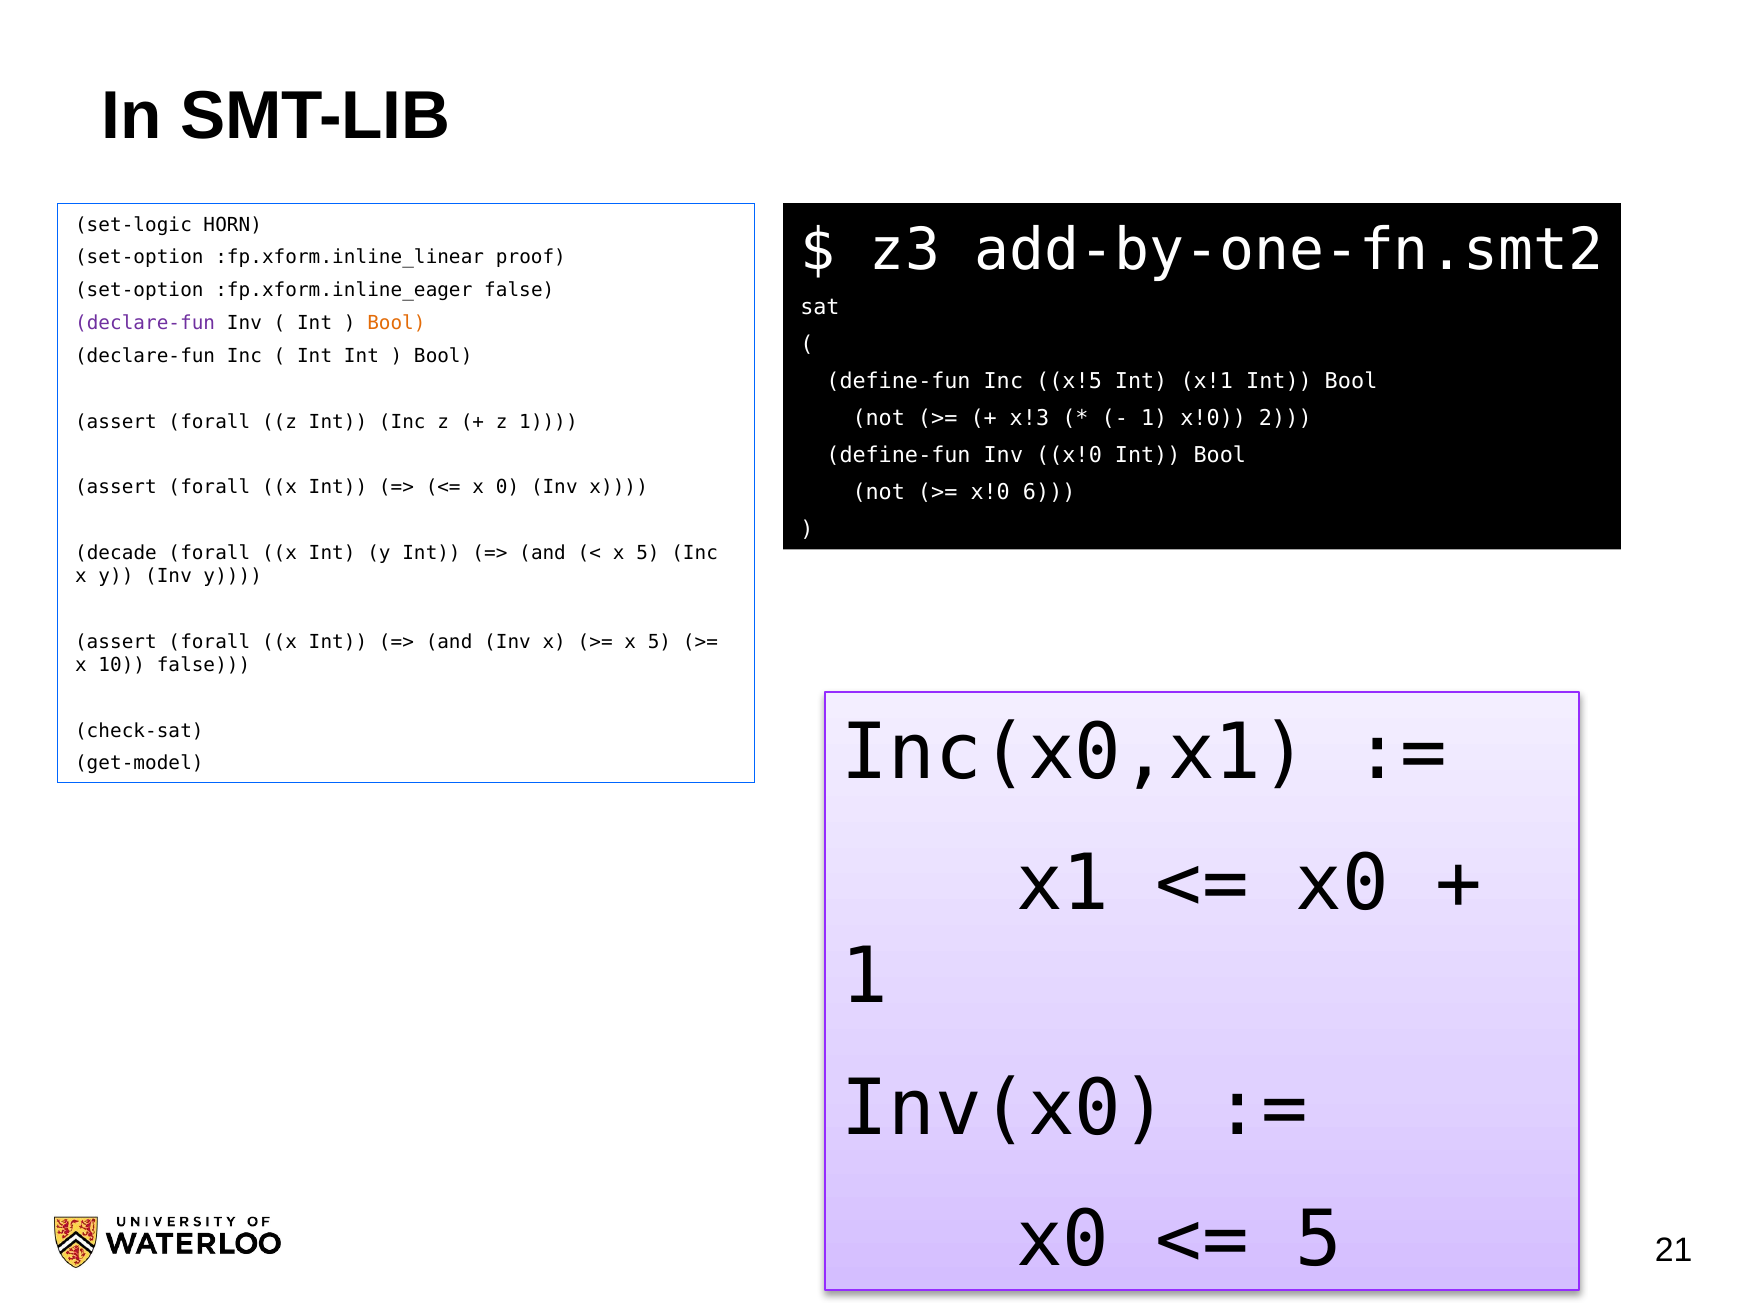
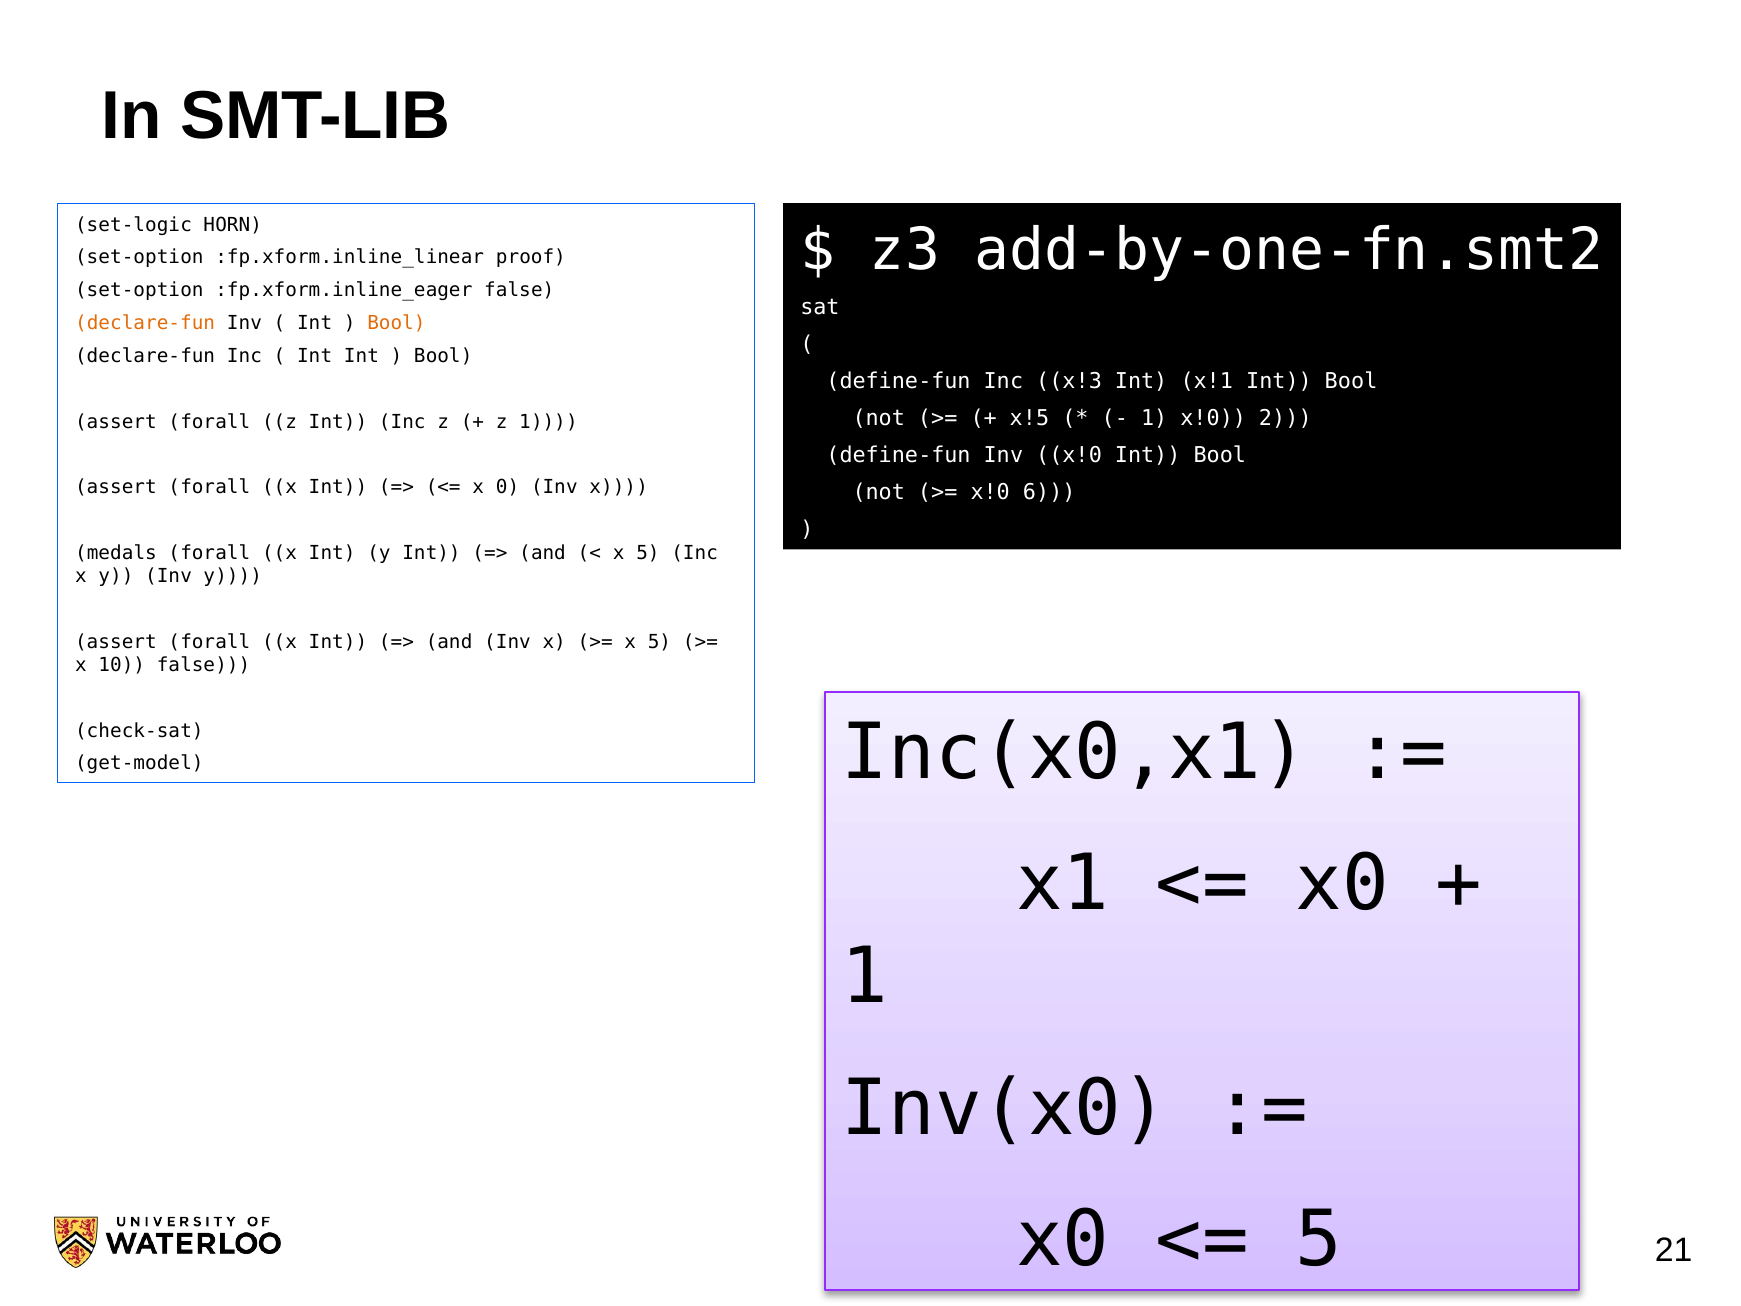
declare-fun at (145, 323) colour: purple -> orange
x!5: x!5 -> x!3
x!3: x!3 -> x!5
decade: decade -> medals
